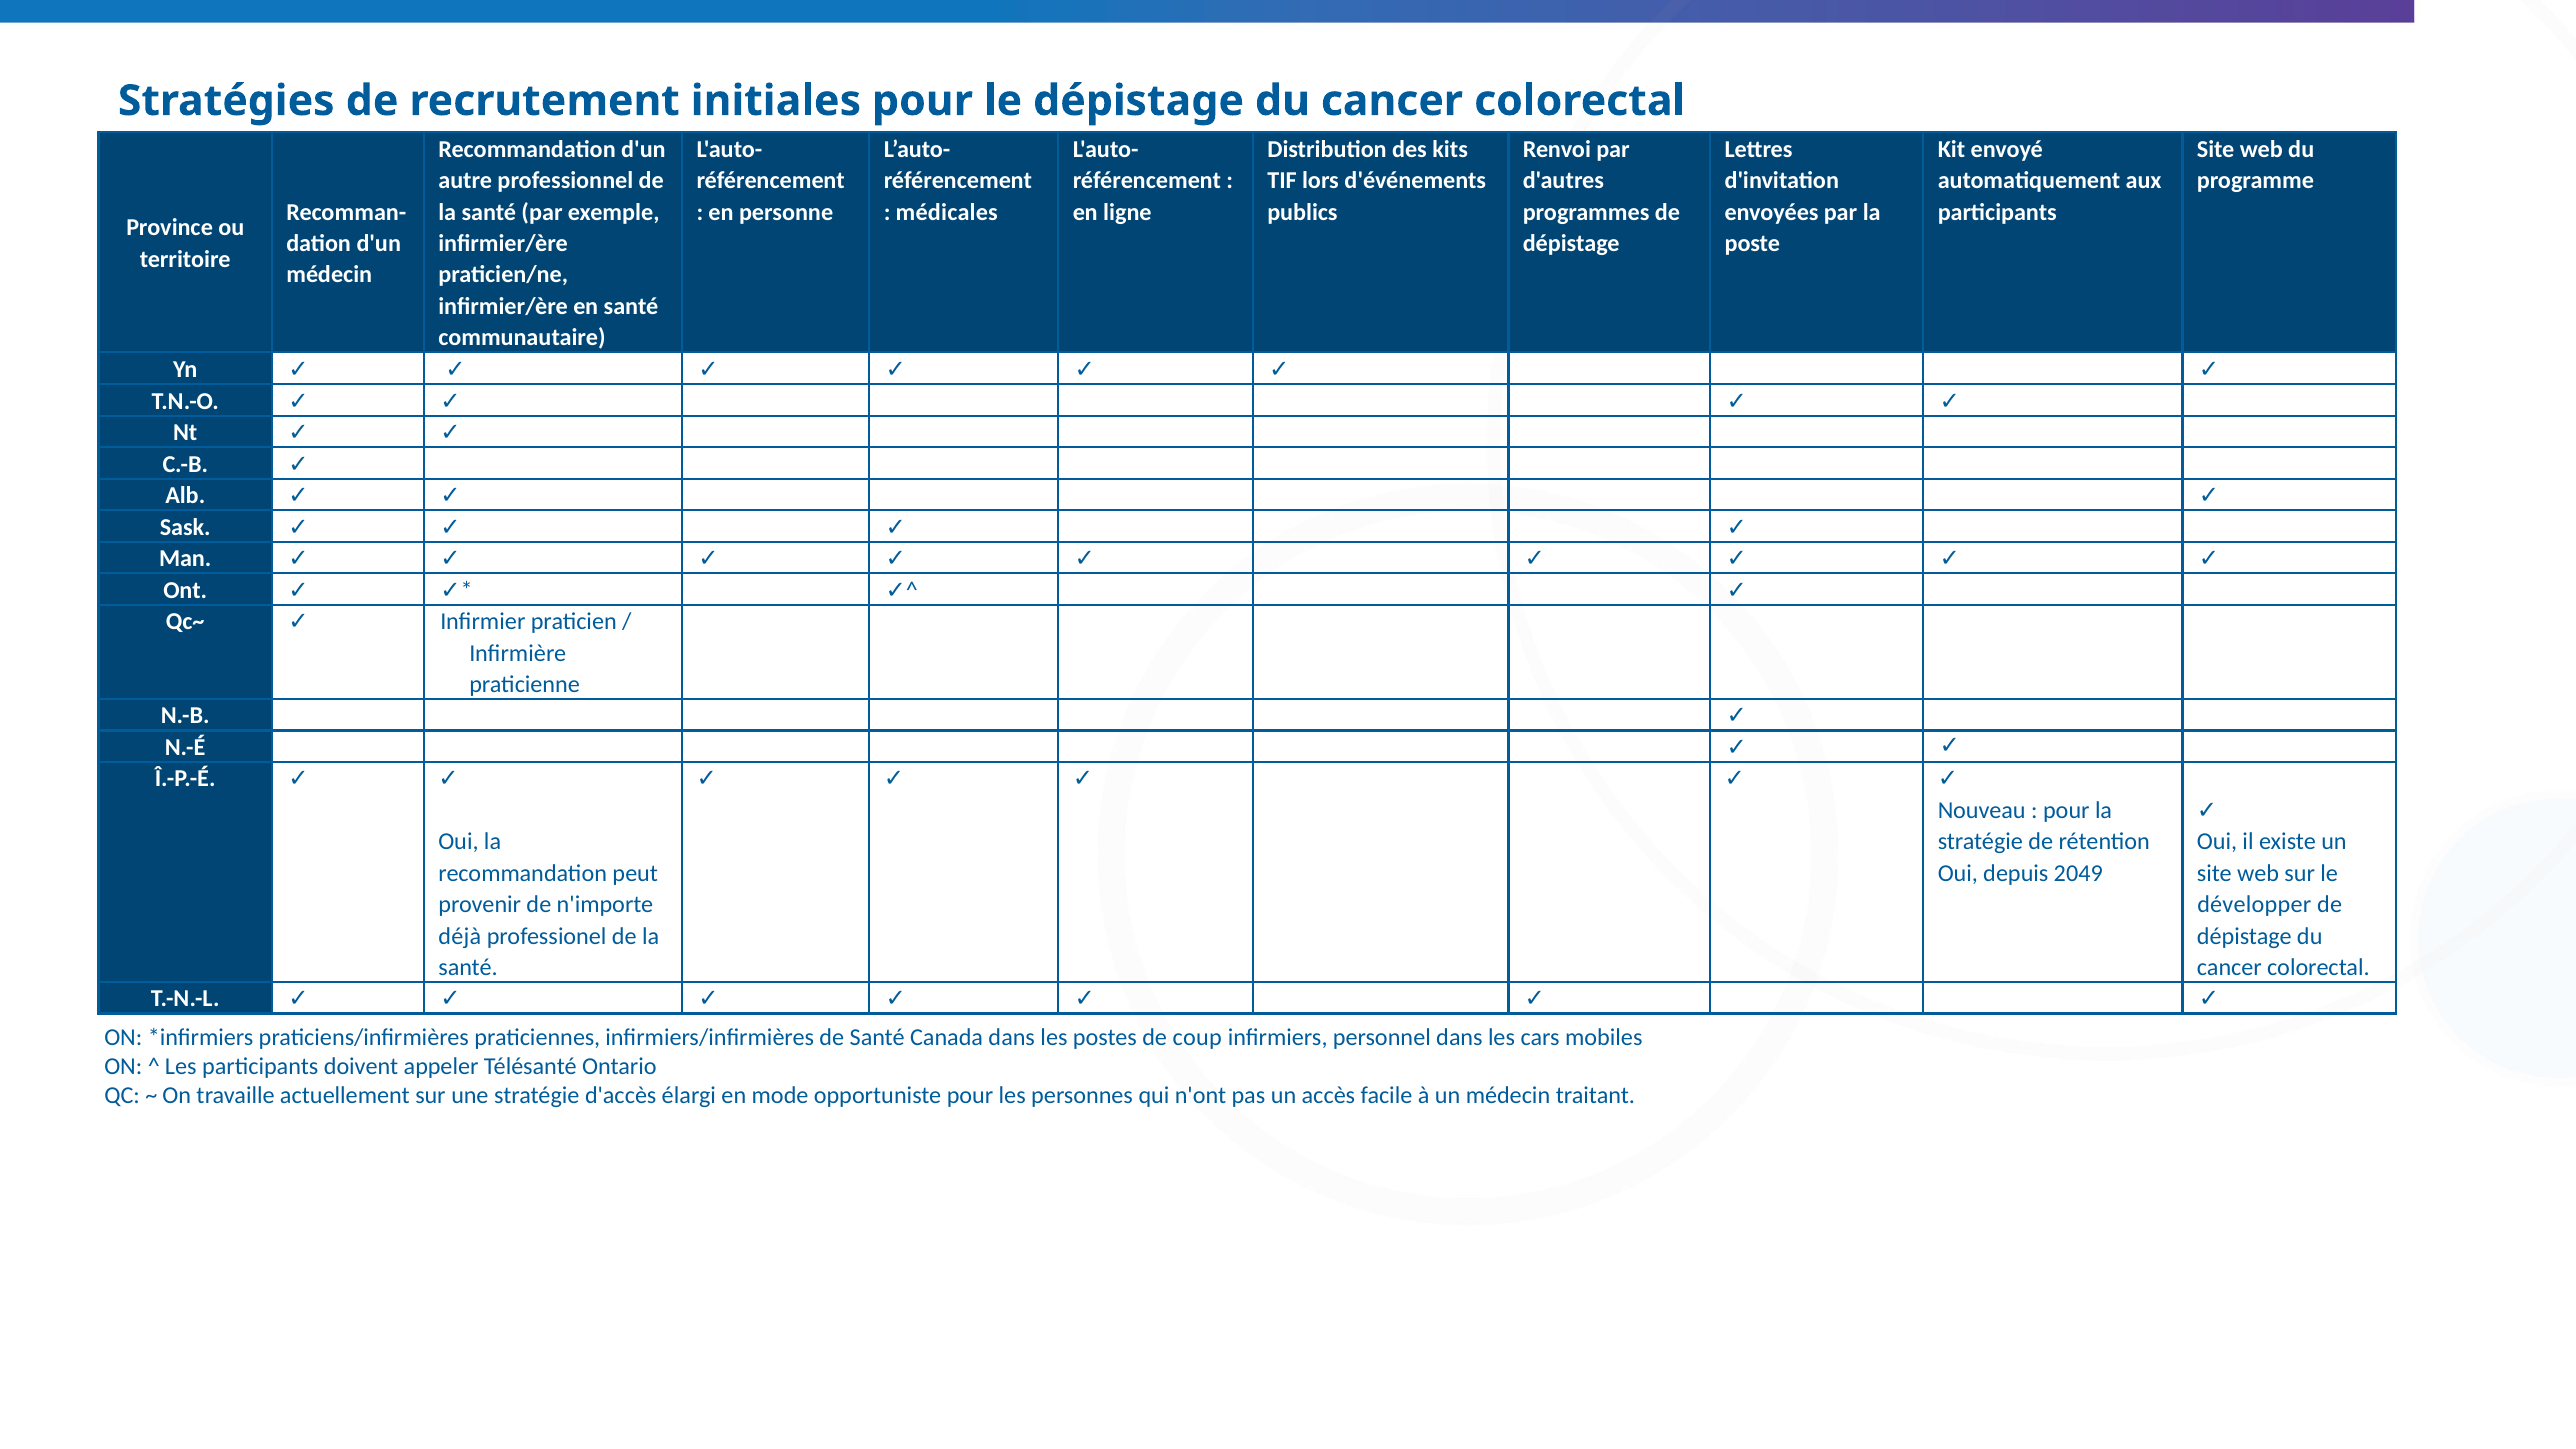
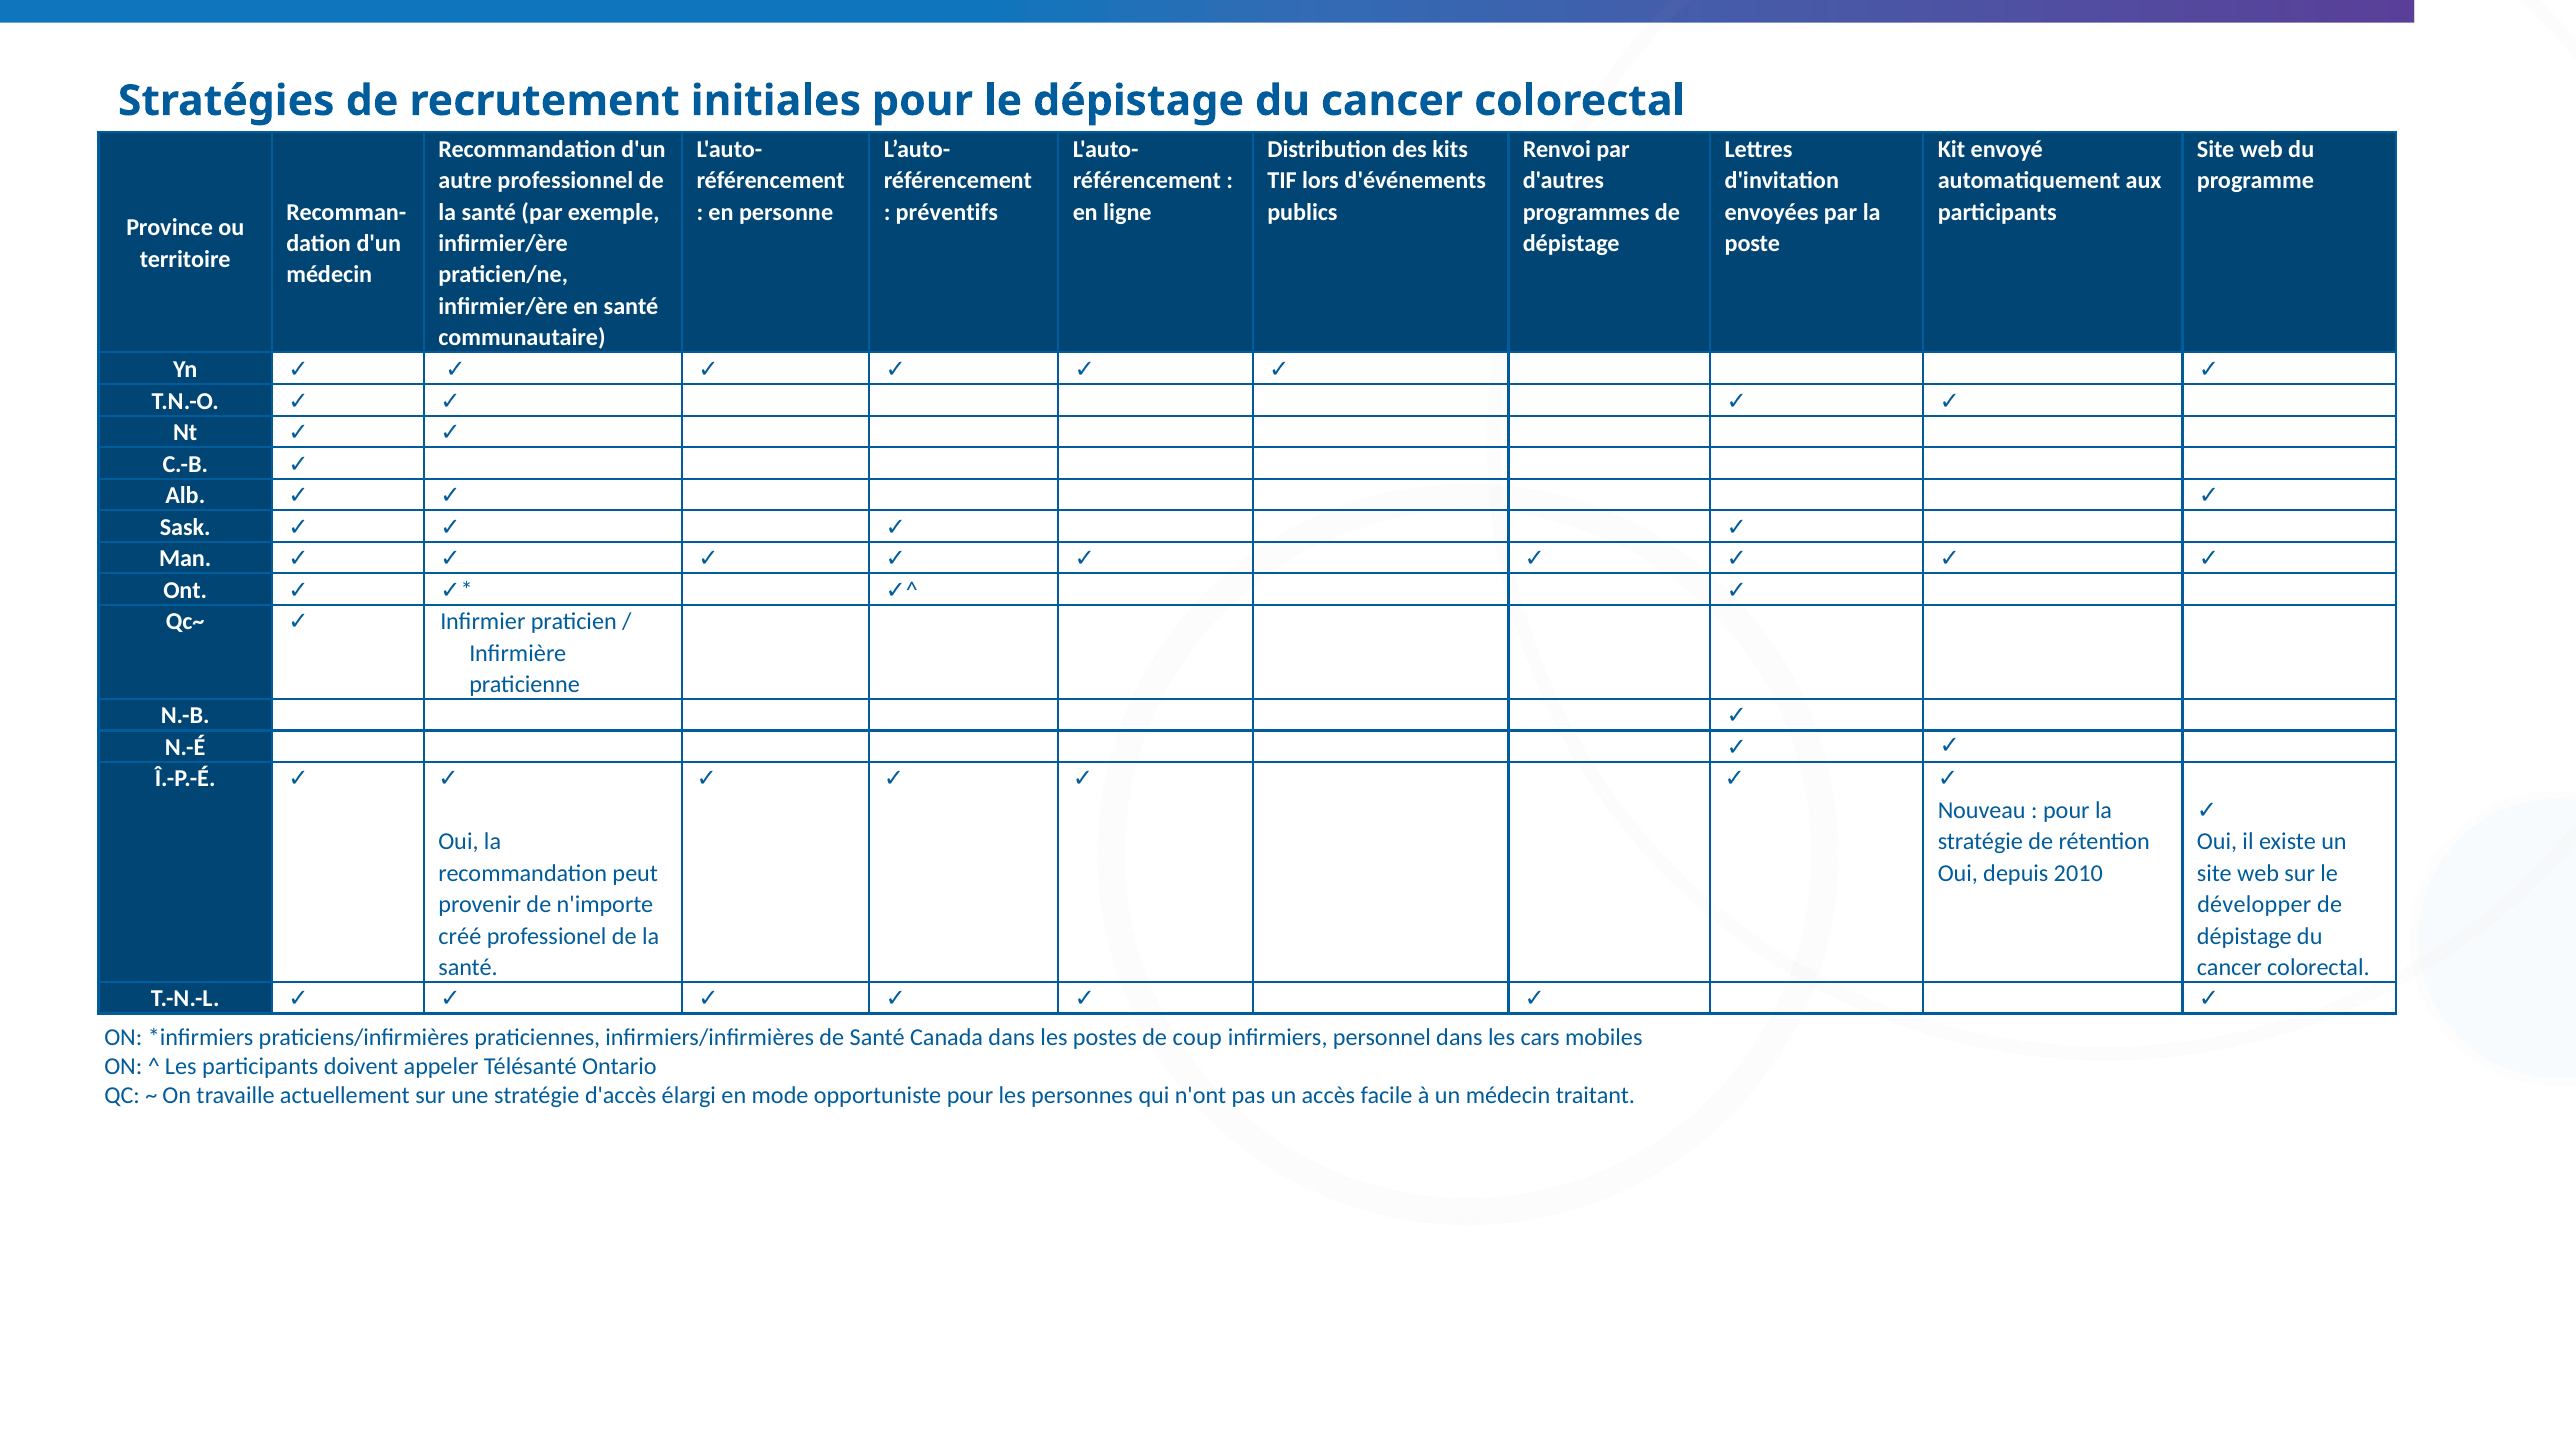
médicales: médicales -> préventifs
2049: 2049 -> 2010
déjà: déjà -> créé
